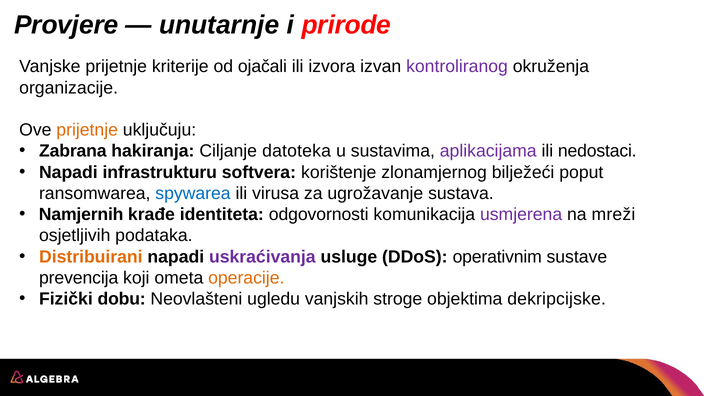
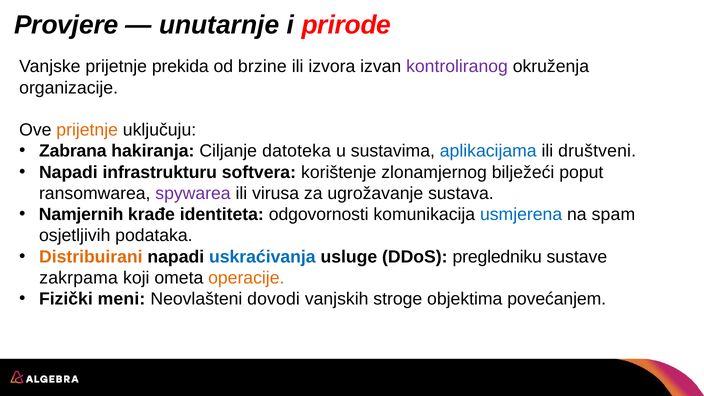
kriterije: kriterije -> prekida
ojačali: ojačali -> brzine
aplikacijama colour: purple -> blue
nedostaci: nedostaci -> društveni
spywarea colour: blue -> purple
usmjerena colour: purple -> blue
mreži: mreži -> spam
uskraćivanja colour: purple -> blue
operativnim: operativnim -> pregledniku
prevencija: prevencija -> zakrpama
dobu: dobu -> meni
ugledu: ugledu -> dovodi
dekripcijske: dekripcijske -> povećanjem
